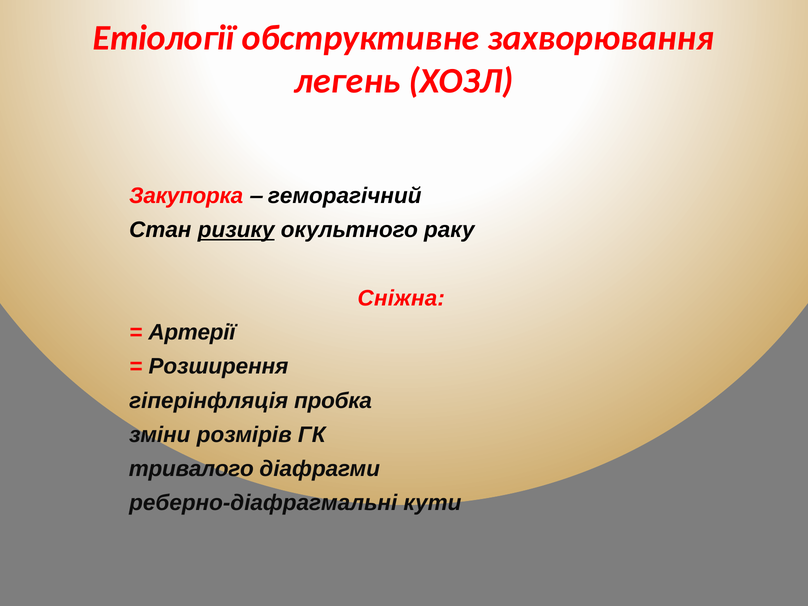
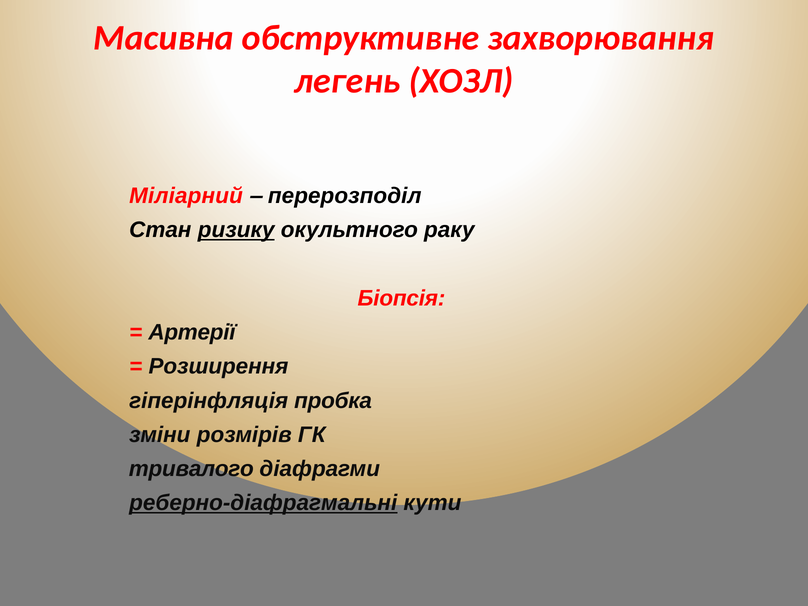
Етіології: Етіології -> Масивна
Закупорка: Закупорка -> Міліарний
геморагічний: геморагічний -> перерозподіл
Сніжна: Сніжна -> Біопсія
реберно-діафрагмальні underline: none -> present
